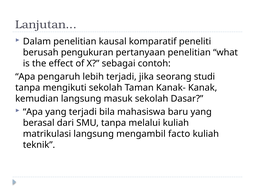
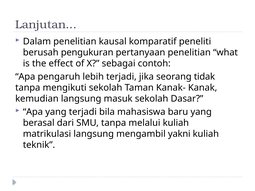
studi: studi -> tidak
facto: facto -> yakni
